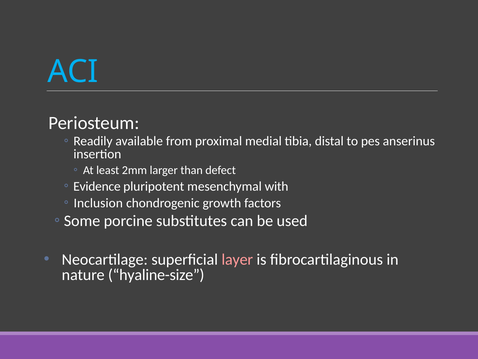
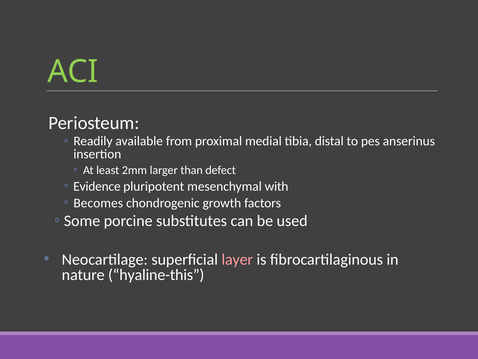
ACI colour: light blue -> light green
Inclusion: Inclusion -> Becomes
hyaline-size: hyaline-size -> hyaline-this
